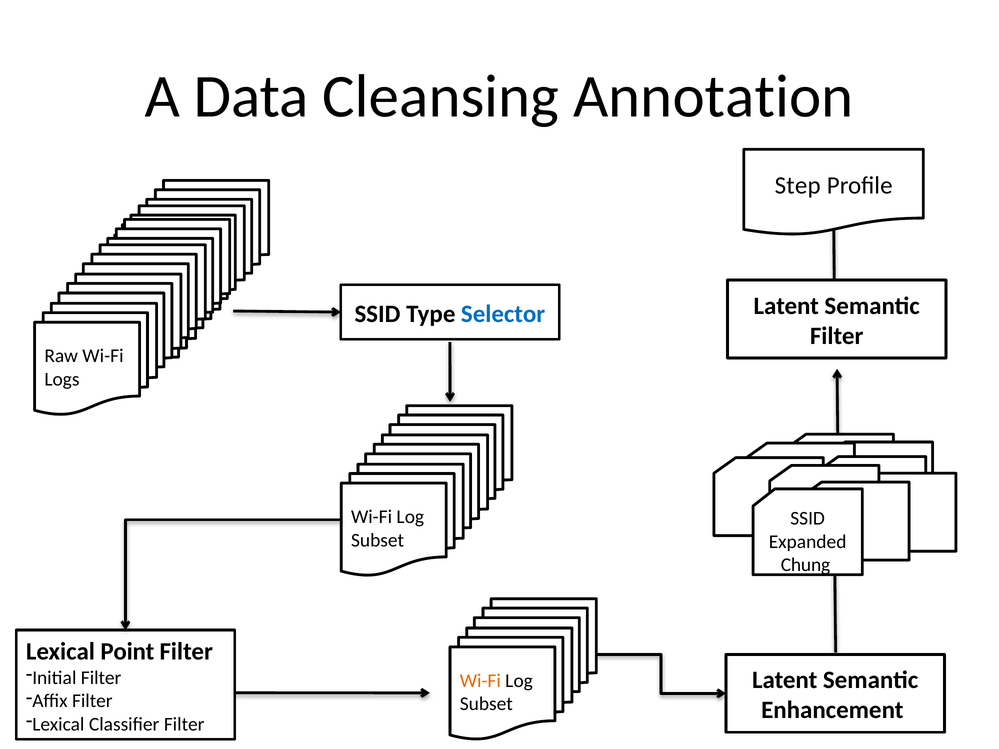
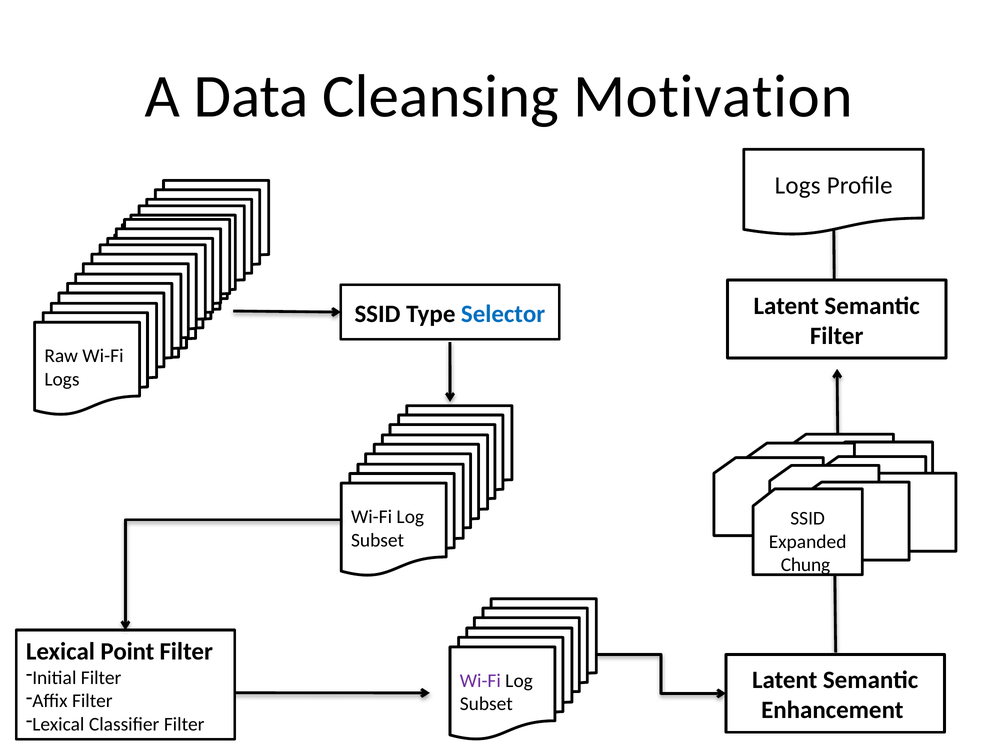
Annotation: Annotation -> Motivation
Step at (798, 186): Step -> Logs
Wi-Fi at (480, 681) colour: orange -> purple
